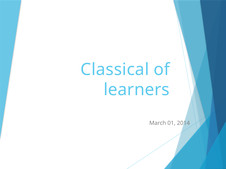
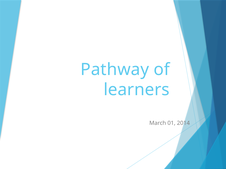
Classical: Classical -> Pathway
